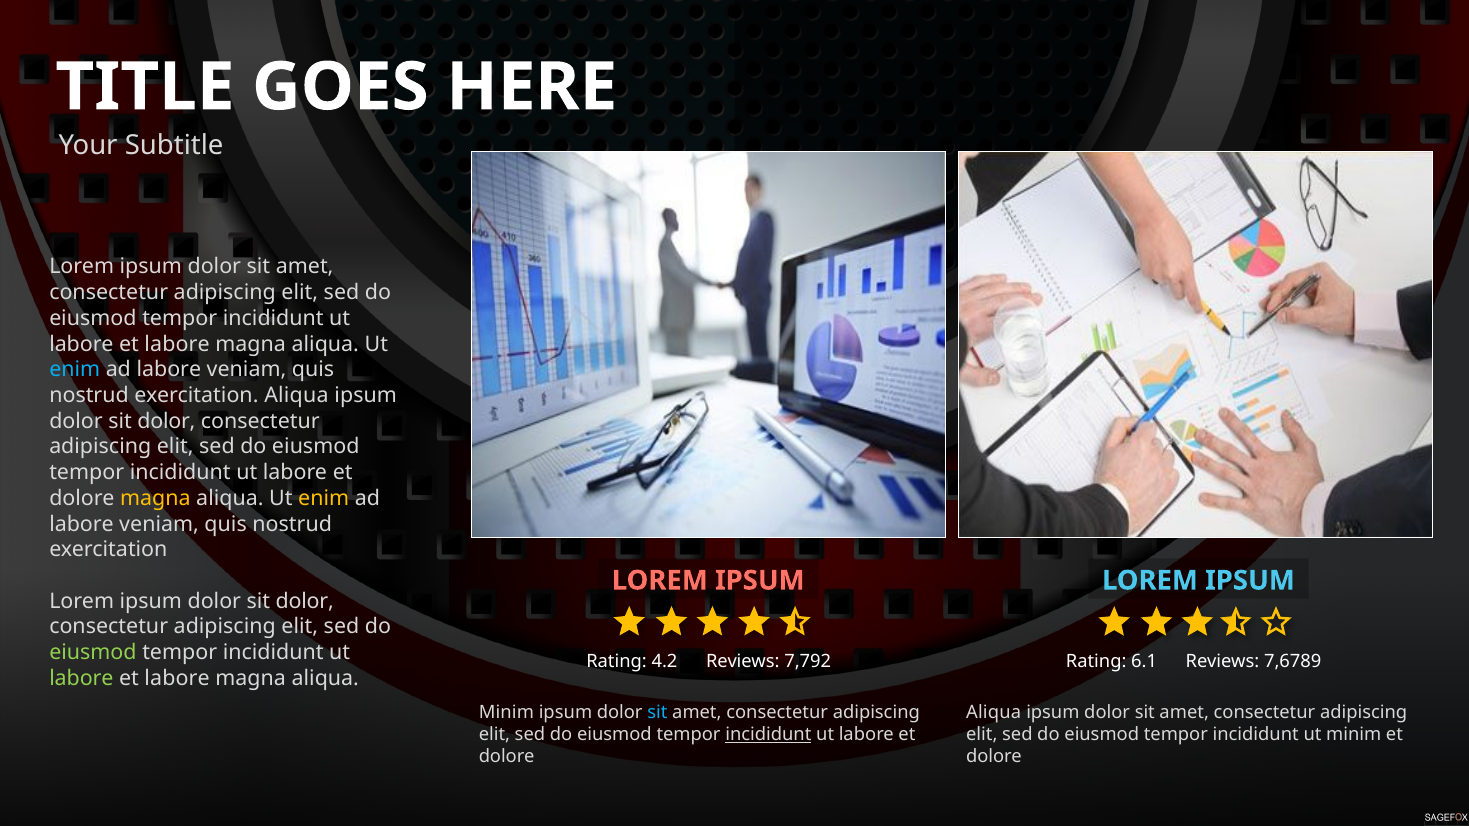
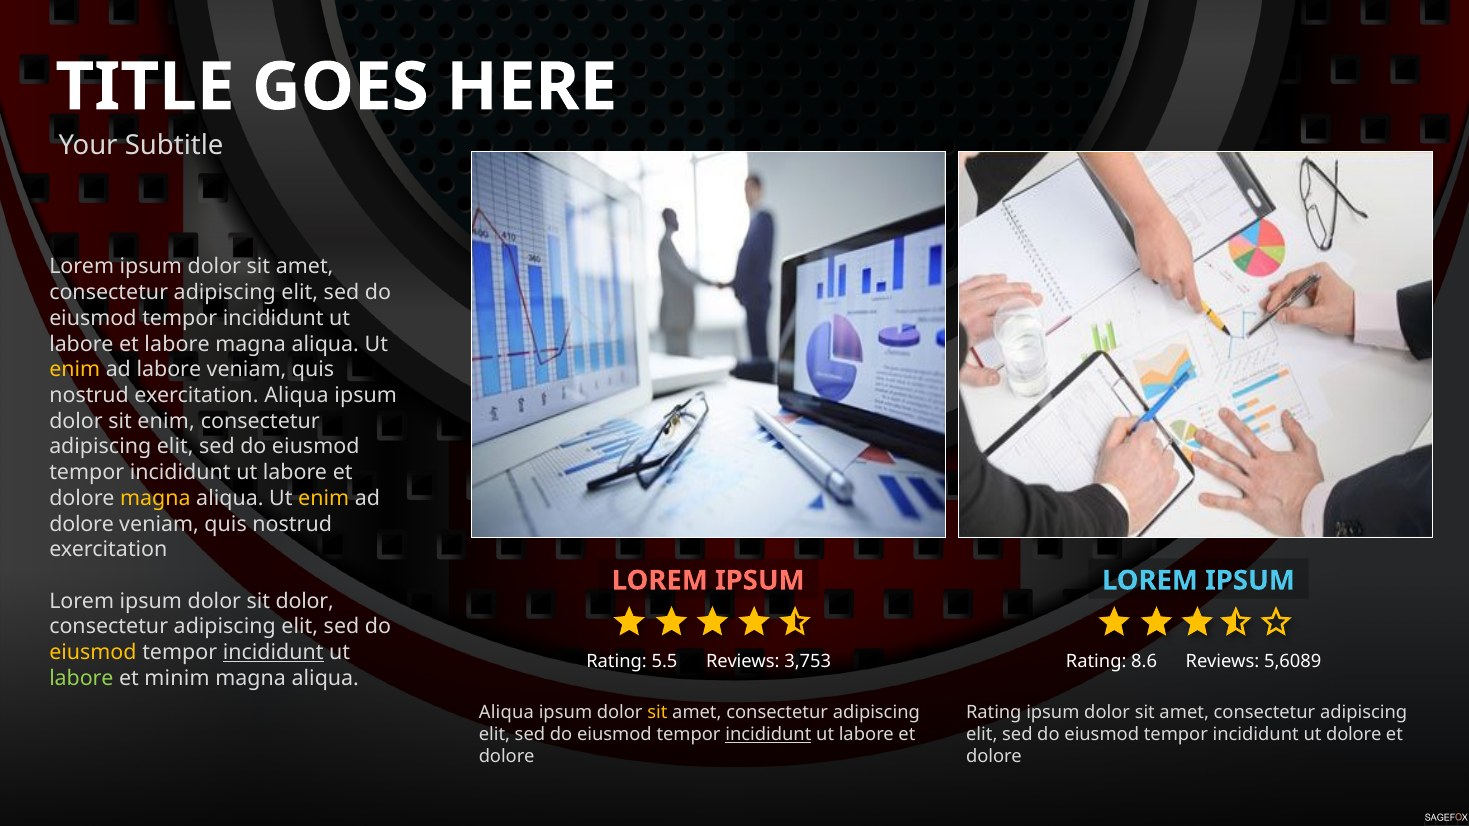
enim at (75, 370) colour: light blue -> yellow
dolor at (166, 421): dolor -> enim
labore at (82, 524): labore -> dolore
eiusmod at (93, 653) colour: light green -> yellow
incididunt at (273, 653) underline: none -> present
4.2: 4.2 -> 5.5
7,792: 7,792 -> 3,753
6.1: 6.1 -> 8.6
7,6789: 7,6789 -> 5,6089
labore at (177, 678): labore -> minim
Minim at (506, 712): Minim -> Aliqua
sit at (657, 712) colour: light blue -> yellow
Aliqua at (994, 712): Aliqua -> Rating
ut minim: minim -> dolore
